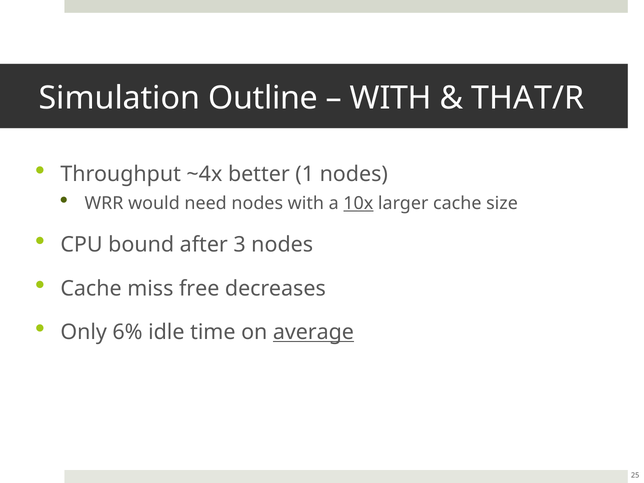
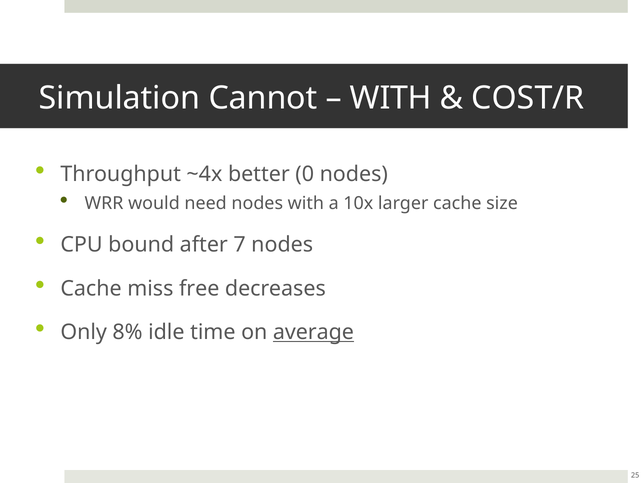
Outline: Outline -> Cannot
THAT/R: THAT/R -> COST/R
1: 1 -> 0
10x underline: present -> none
3: 3 -> 7
6%: 6% -> 8%
